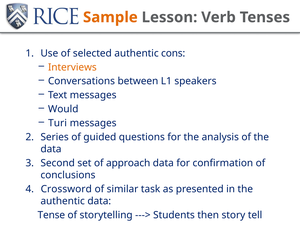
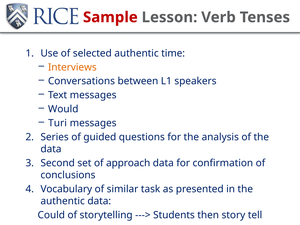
Sample colour: orange -> red
cons: cons -> time
Crossword: Crossword -> Vocabulary
Tense: Tense -> Could
